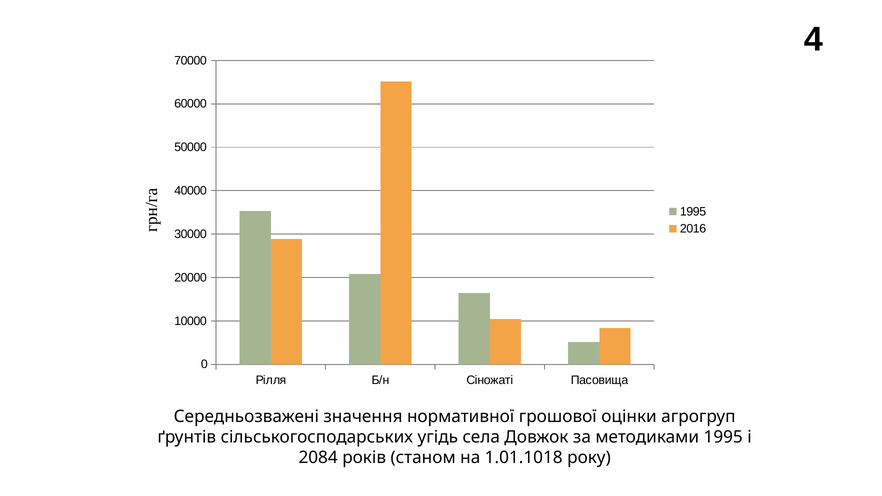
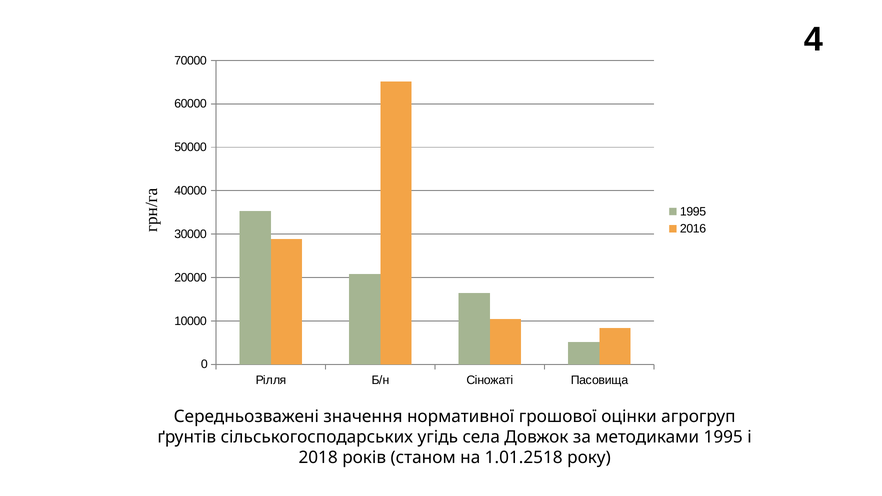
2084: 2084 -> 2018
1.01.1018: 1.01.1018 -> 1.01.2518
